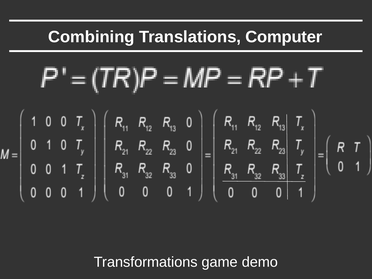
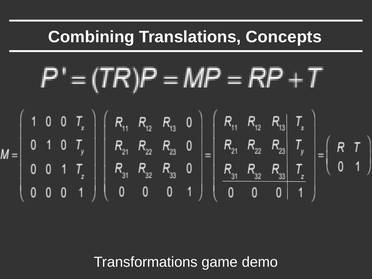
Computer: Computer -> Concepts
